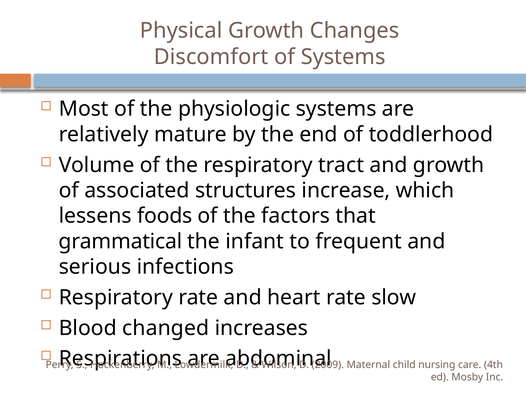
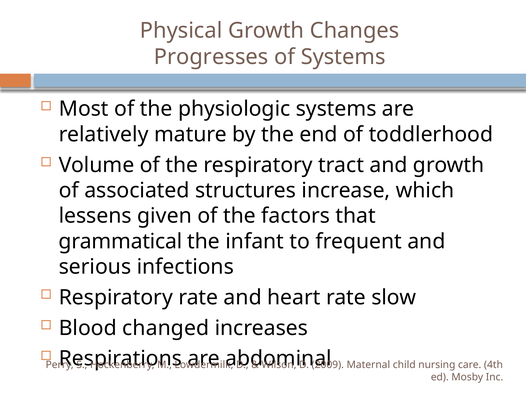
Discomfort: Discomfort -> Progresses
foods: foods -> given
